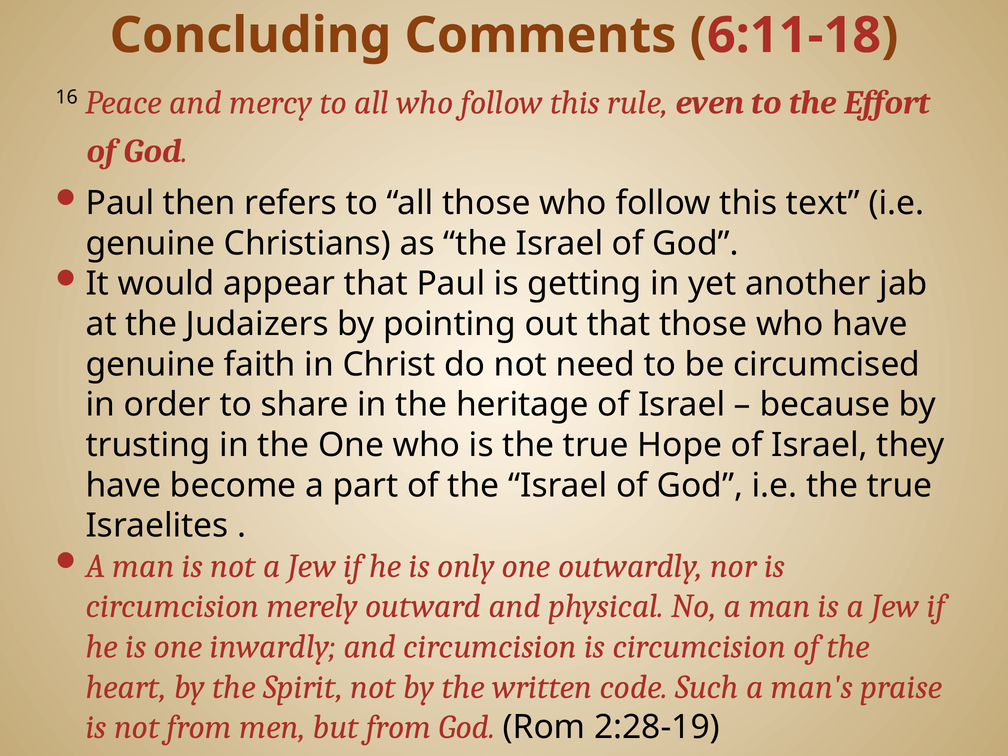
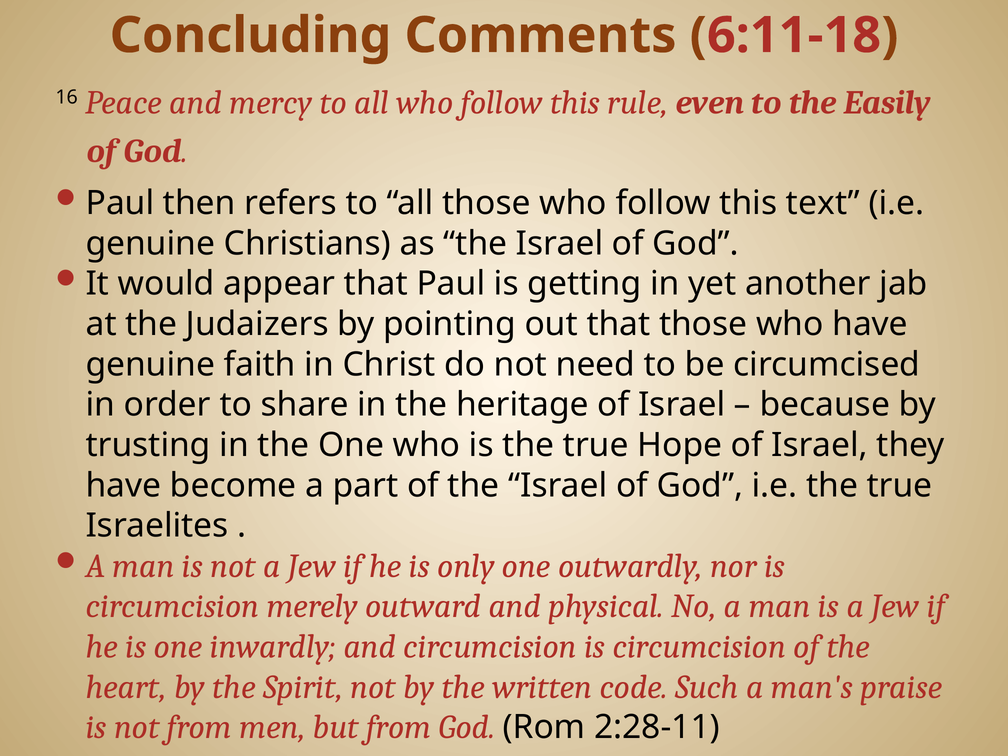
Effort: Effort -> Easily
2:28-19: 2:28-19 -> 2:28-11
